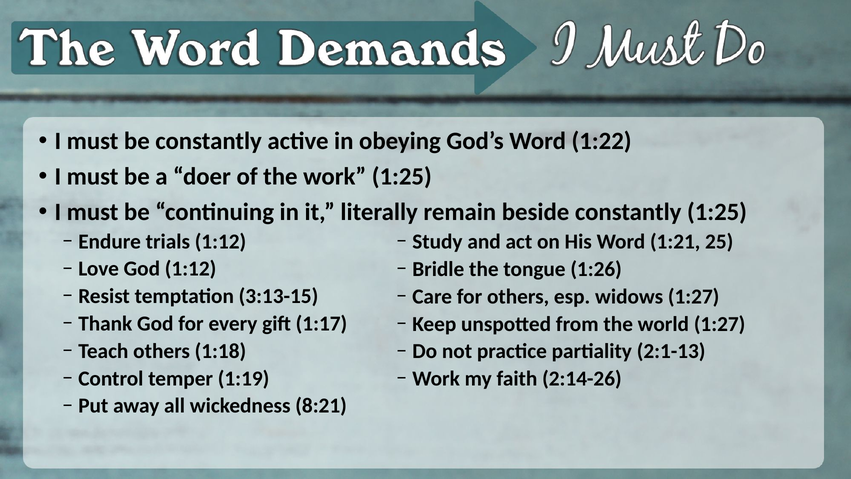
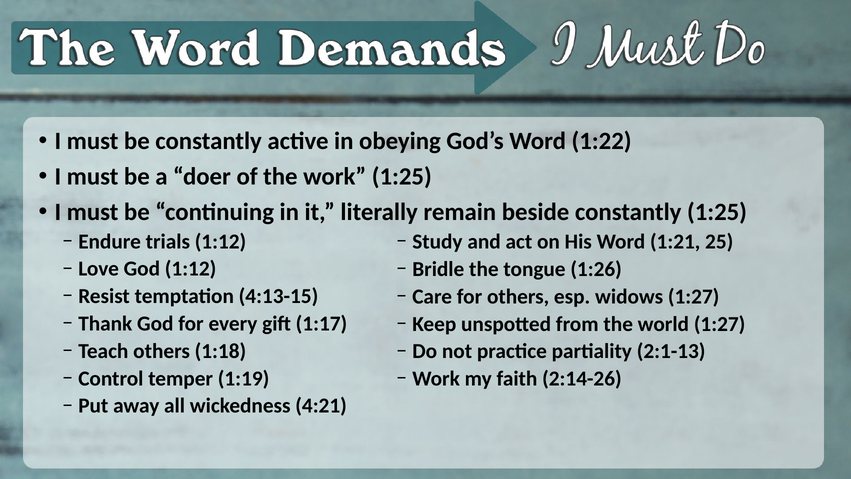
3:13-15: 3:13-15 -> 4:13-15
8:21: 8:21 -> 4:21
